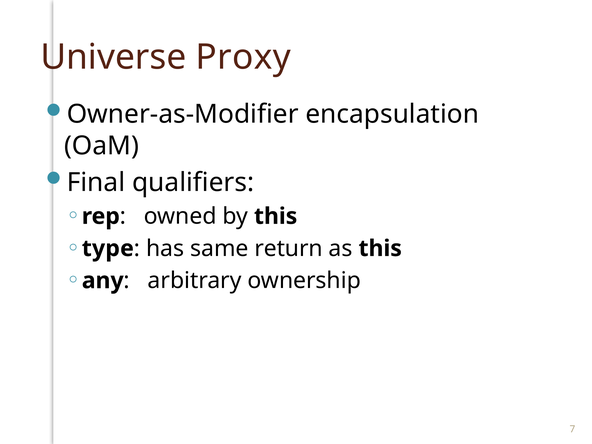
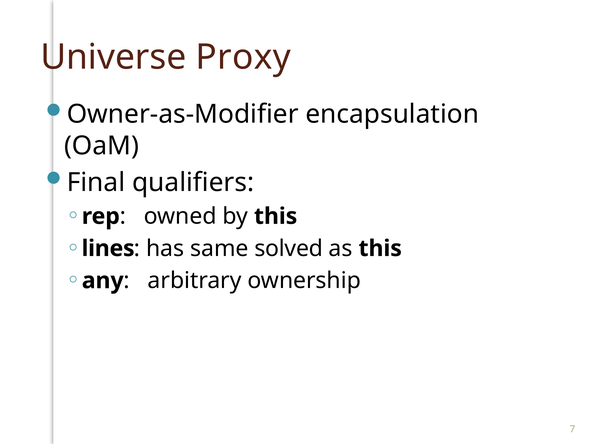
type: type -> lines
return: return -> solved
